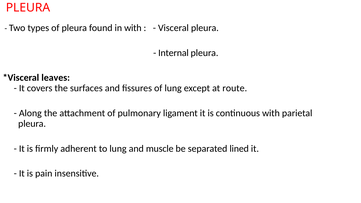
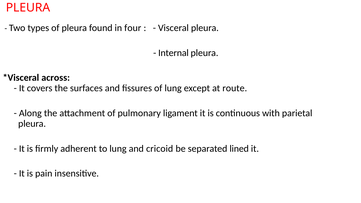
in with: with -> four
leaves: leaves -> across
muscle: muscle -> cricoid
